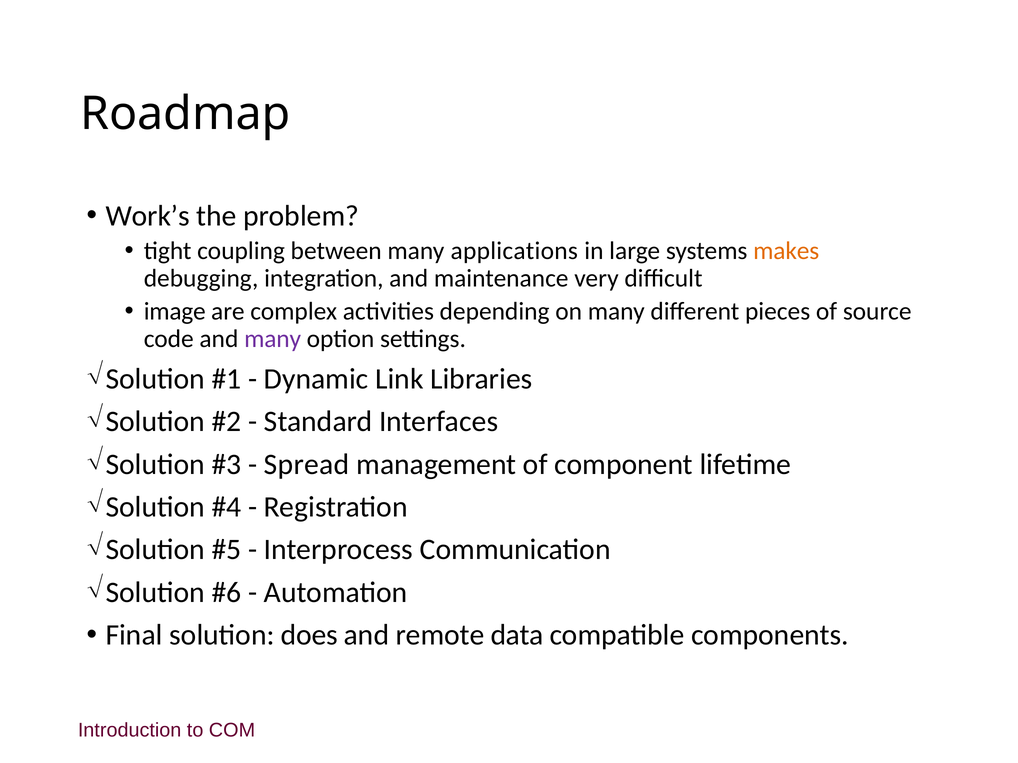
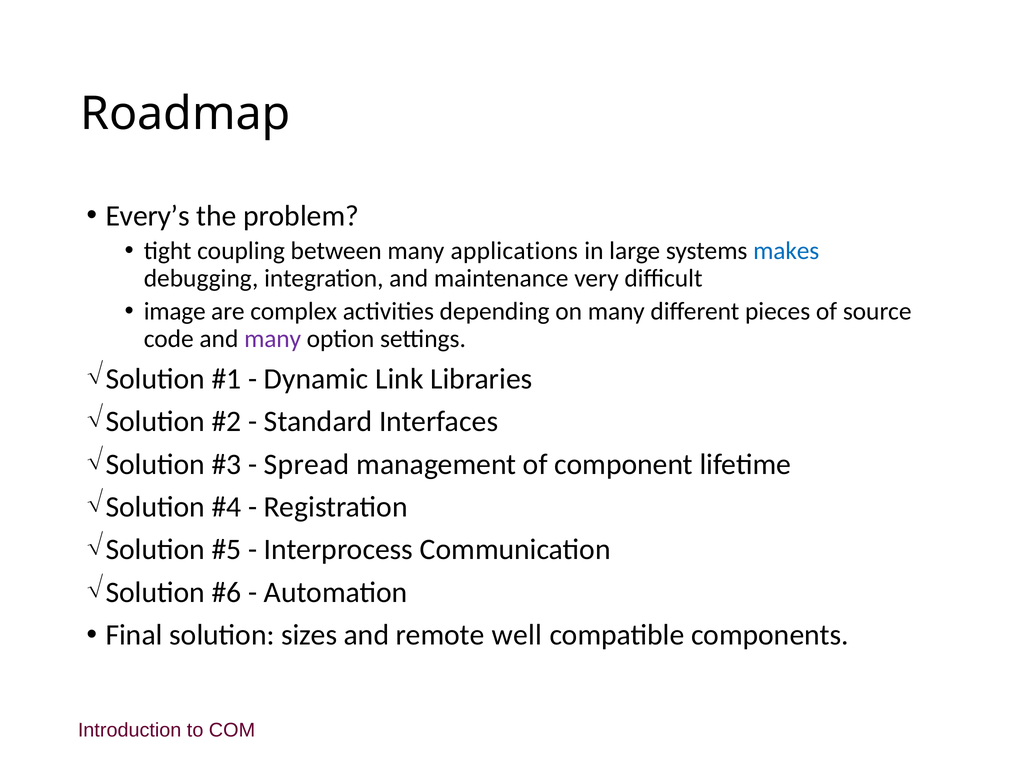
Work’s: Work’s -> Every’s
makes colour: orange -> blue
does: does -> sizes
data: data -> well
